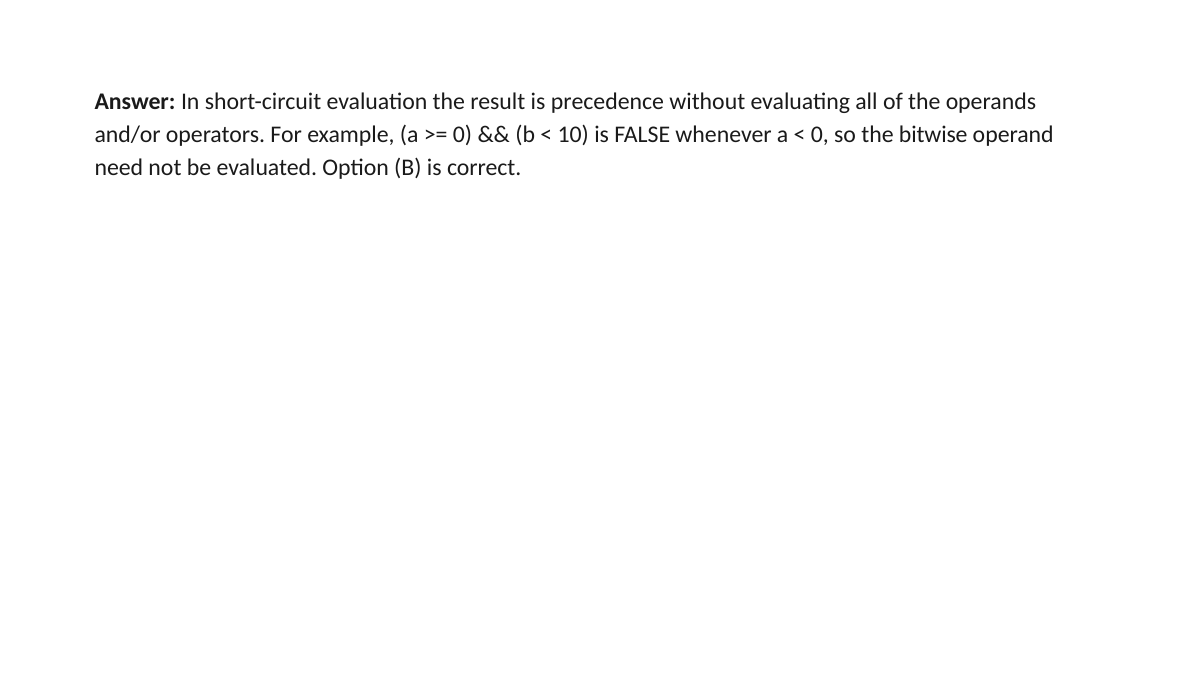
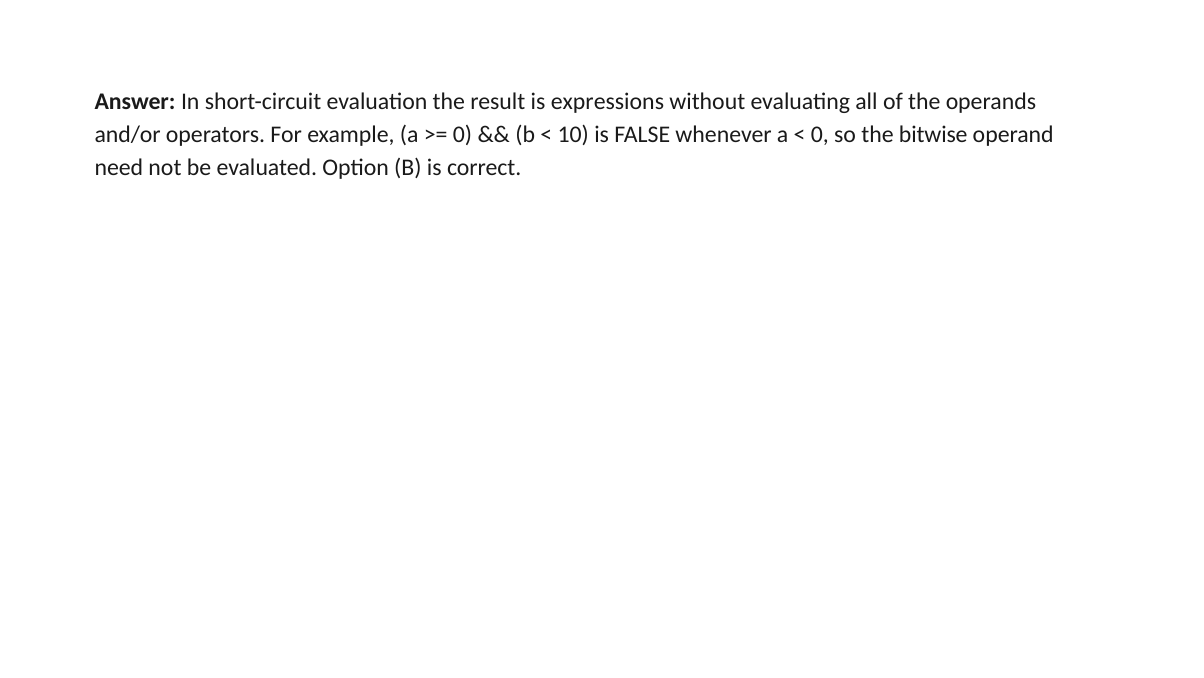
precedence: precedence -> expressions
